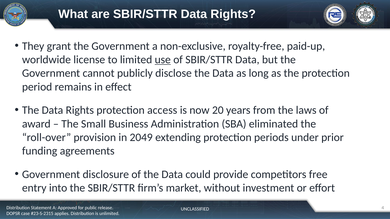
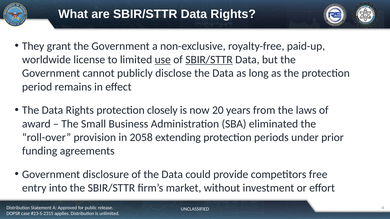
SBIR/STTR at (209, 60) underline: none -> present
access: access -> closely
2049: 2049 -> 2058
